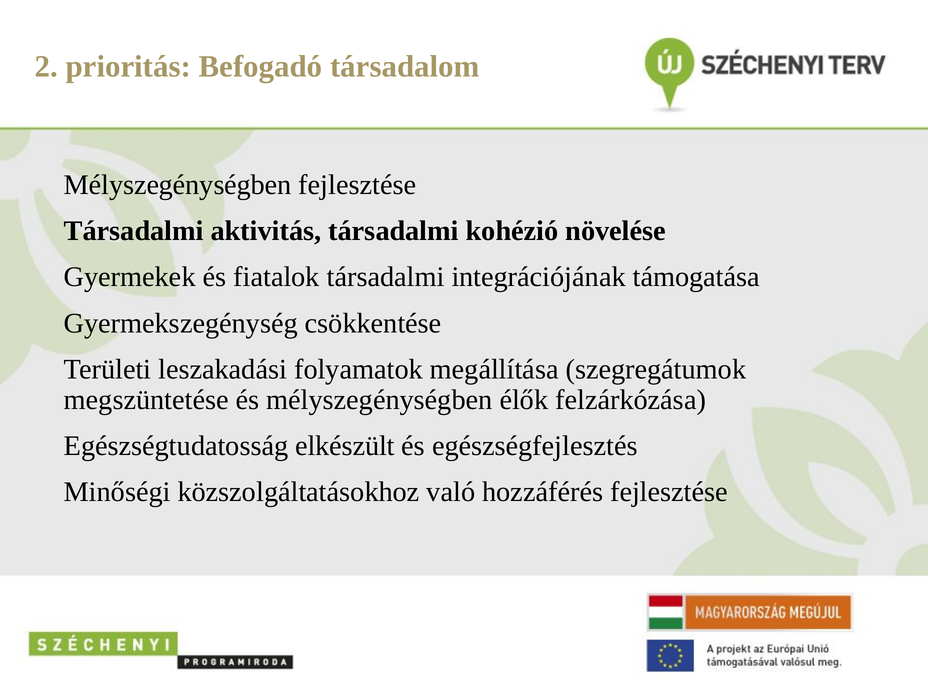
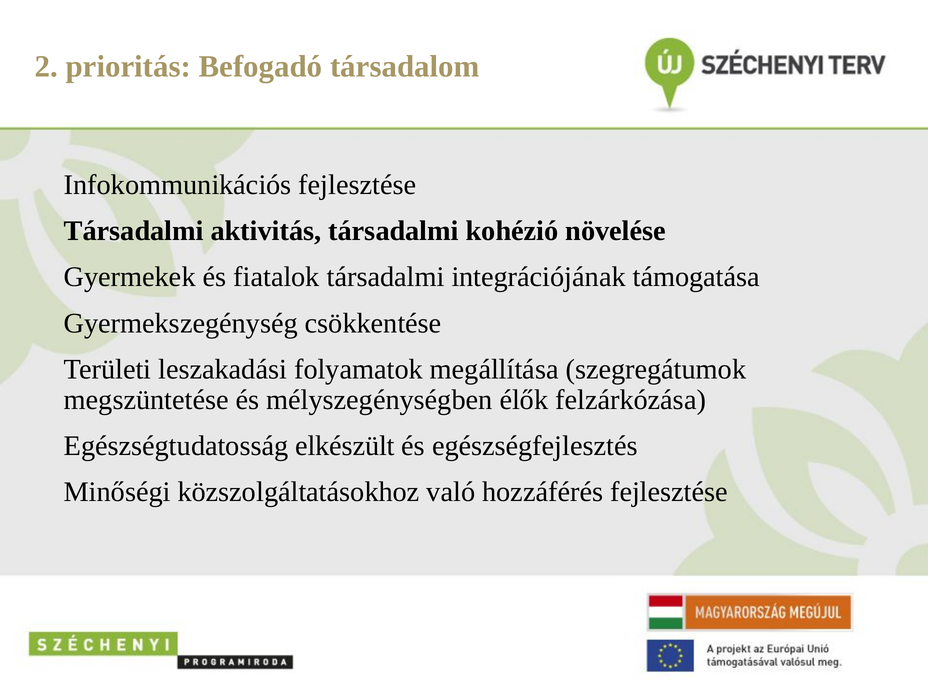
Mélyszegénységben at (178, 185): Mélyszegénységben -> Infokommunikációs
